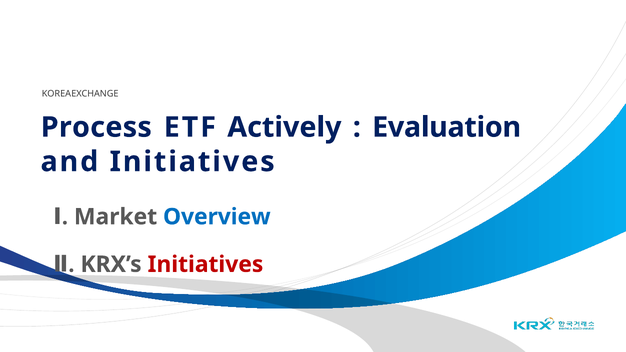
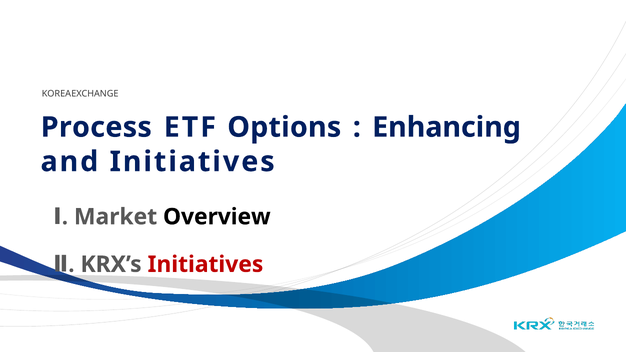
Actively: Actively -> Options
Evaluation: Evaluation -> Enhancing
Overview colour: blue -> black
